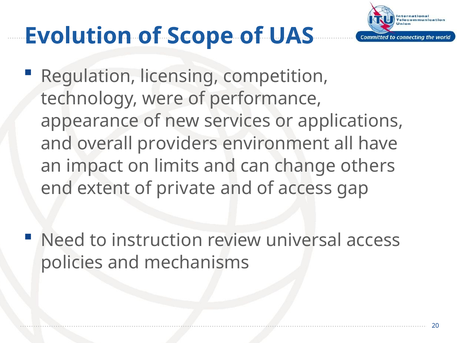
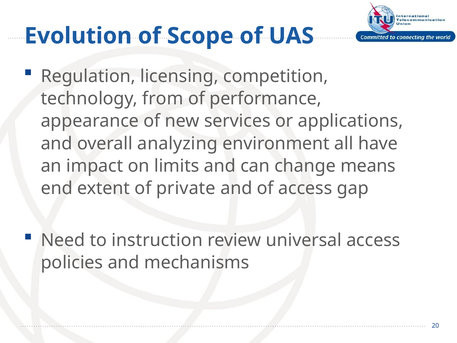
were: were -> from
providers: providers -> analyzing
others: others -> means
